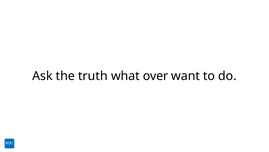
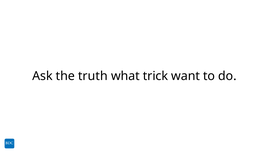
over: over -> trick
